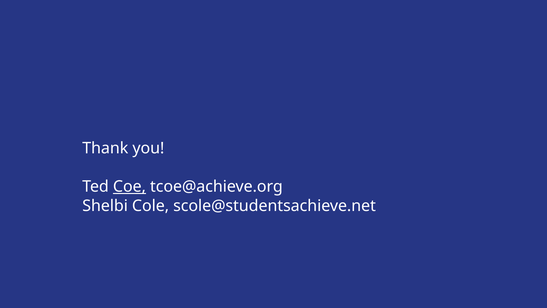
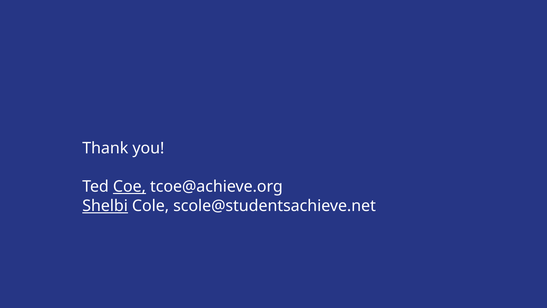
Shelbi underline: none -> present
